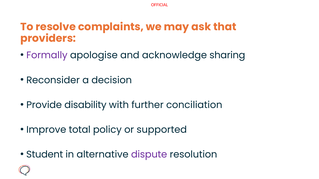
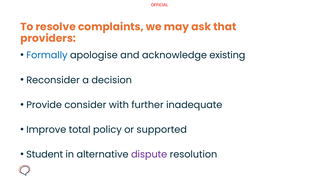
Formally colour: purple -> blue
sharing: sharing -> existing
disability: disability -> consider
conciliation: conciliation -> inadequate
